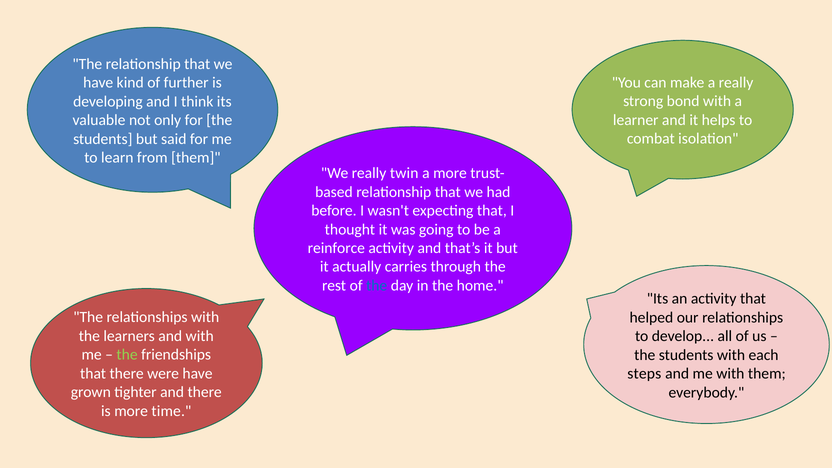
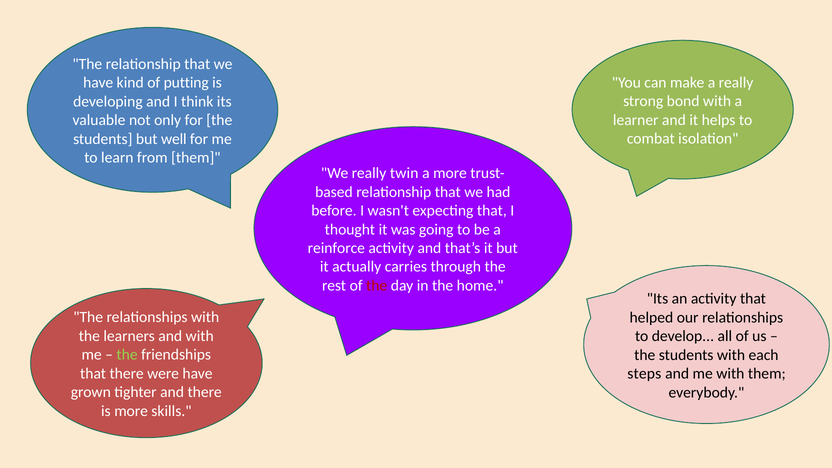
further: further -> putting
said: said -> well
the at (377, 286) colour: blue -> red
time: time -> skills
